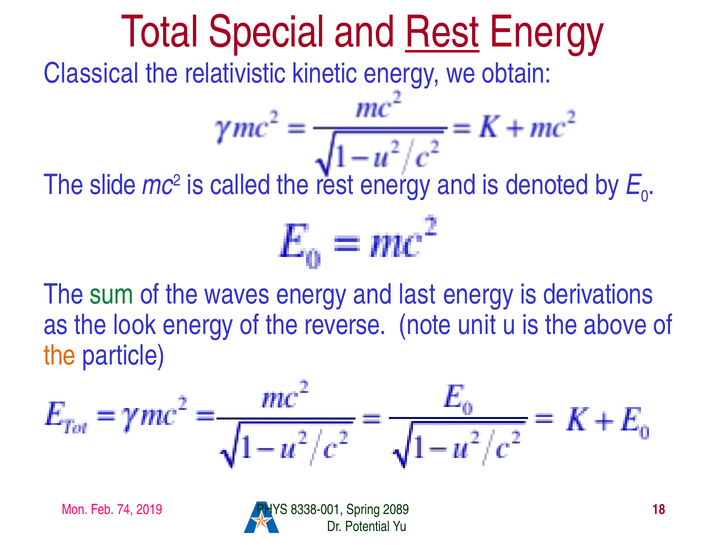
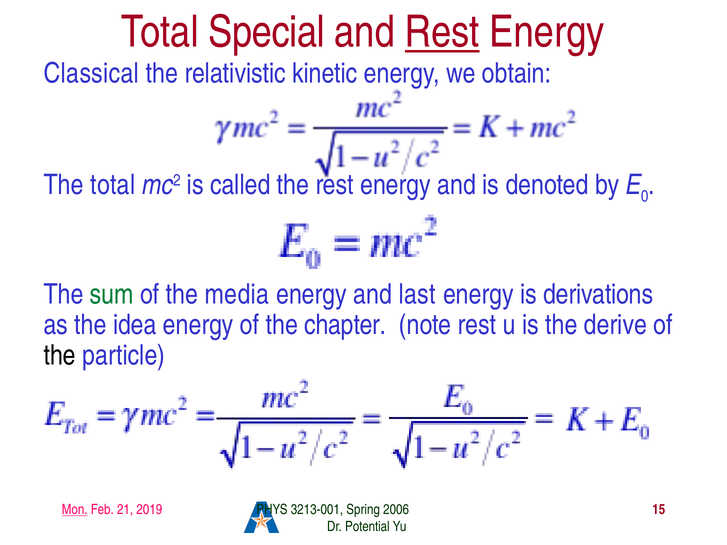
The slide: slide -> total
waves: waves -> media
look: look -> idea
reverse: reverse -> chapter
note unit: unit -> rest
above: above -> derive
the at (60, 356) colour: orange -> black
Mon underline: none -> present
74: 74 -> 21
8338-001: 8338-001 -> 3213-001
2089: 2089 -> 2006
18: 18 -> 15
